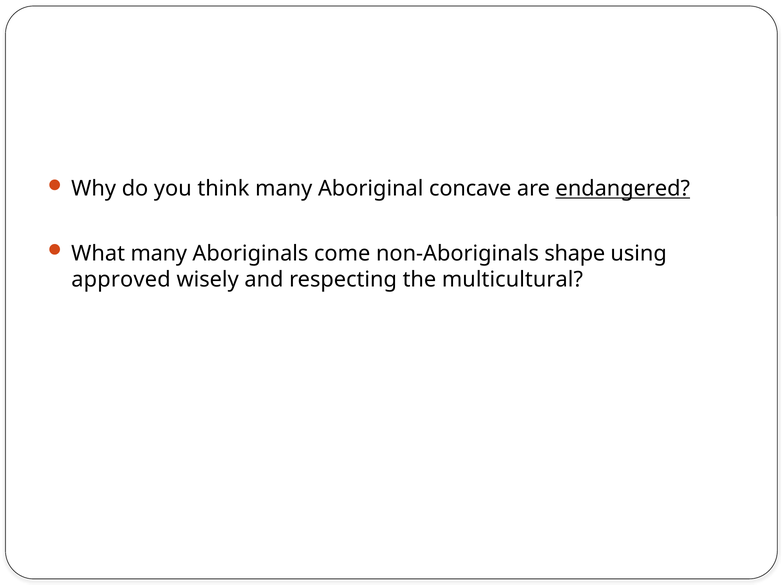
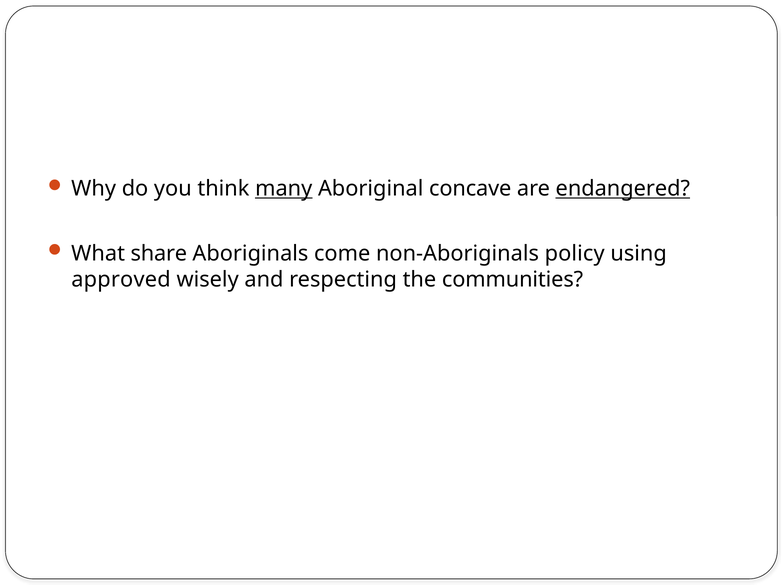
many at (284, 189) underline: none -> present
What many: many -> share
shape: shape -> policy
multicultural: multicultural -> communities
